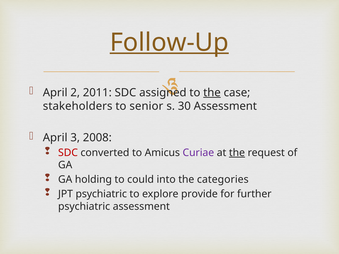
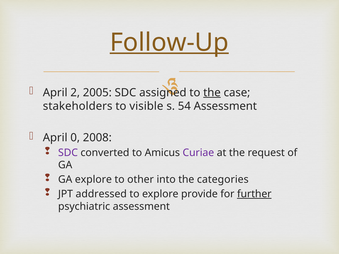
2011: 2011 -> 2005
senior: senior -> visible
30: 30 -> 54
3: 3 -> 0
SDC at (68, 153) colour: red -> purple
the at (237, 153) underline: present -> none
GA holding: holding -> explore
could: could -> other
JPT psychiatric: psychiatric -> addressed
further underline: none -> present
